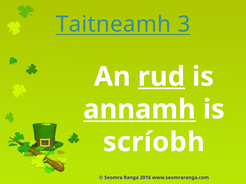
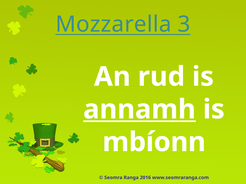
Taitneamh: Taitneamh -> Mozzarella
rud underline: present -> none
scríobh: scríobh -> mbíonn
